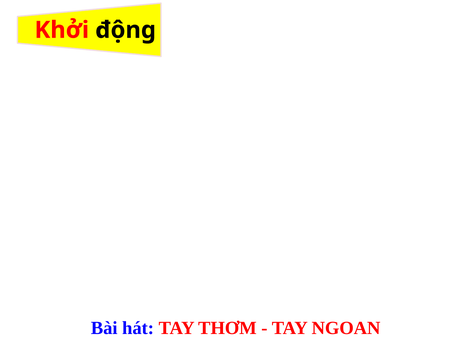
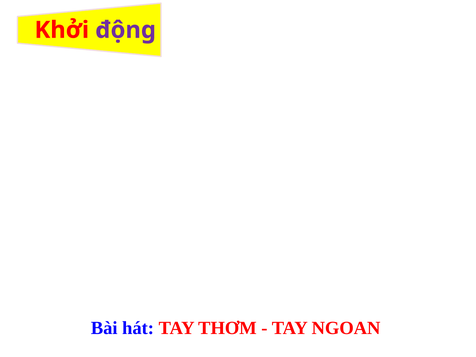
động colour: black -> purple
